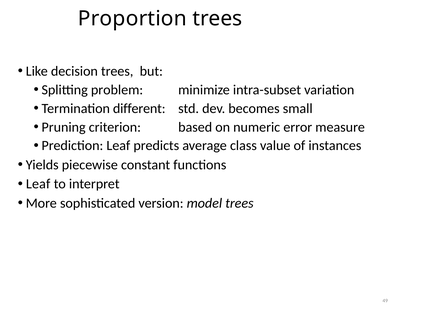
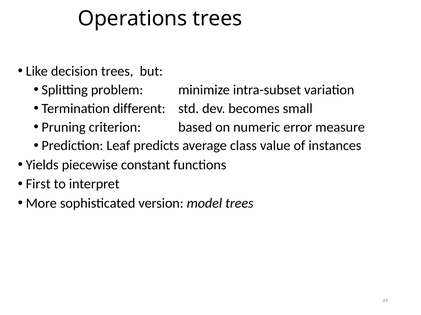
Proportion: Proportion -> Operations
Leaf at (38, 184): Leaf -> First
